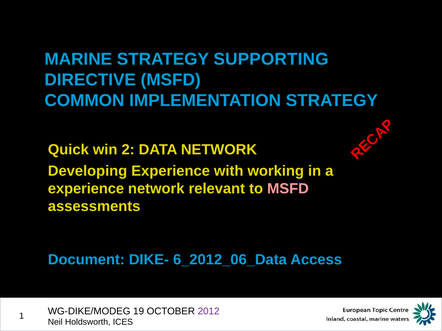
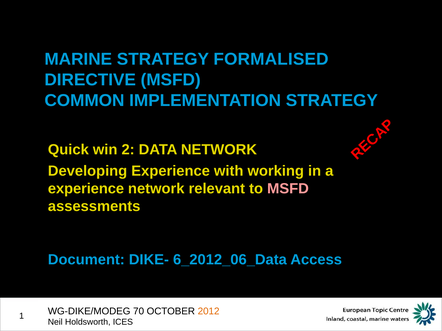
SUPPORTING: SUPPORTING -> FORMALISED
19: 19 -> 70
2012 colour: purple -> orange
